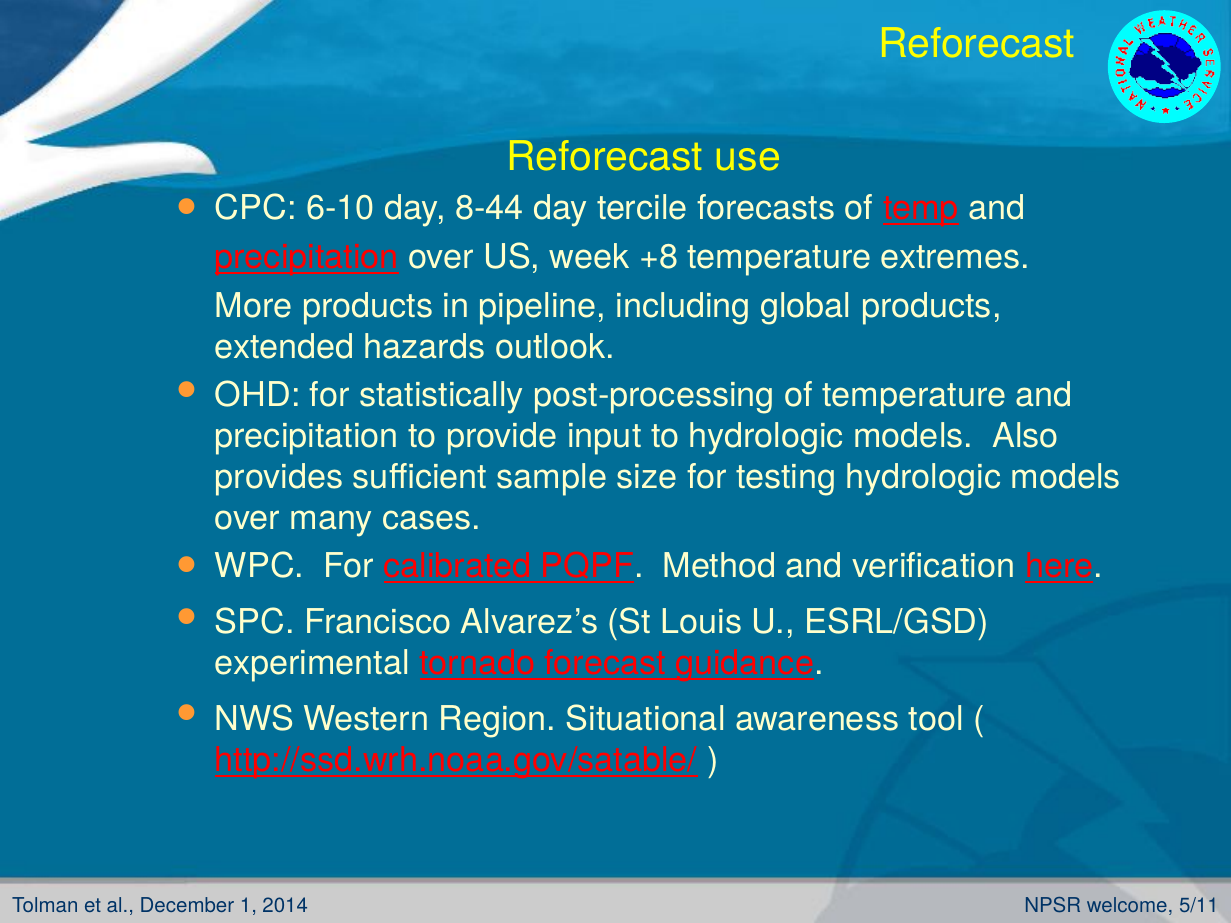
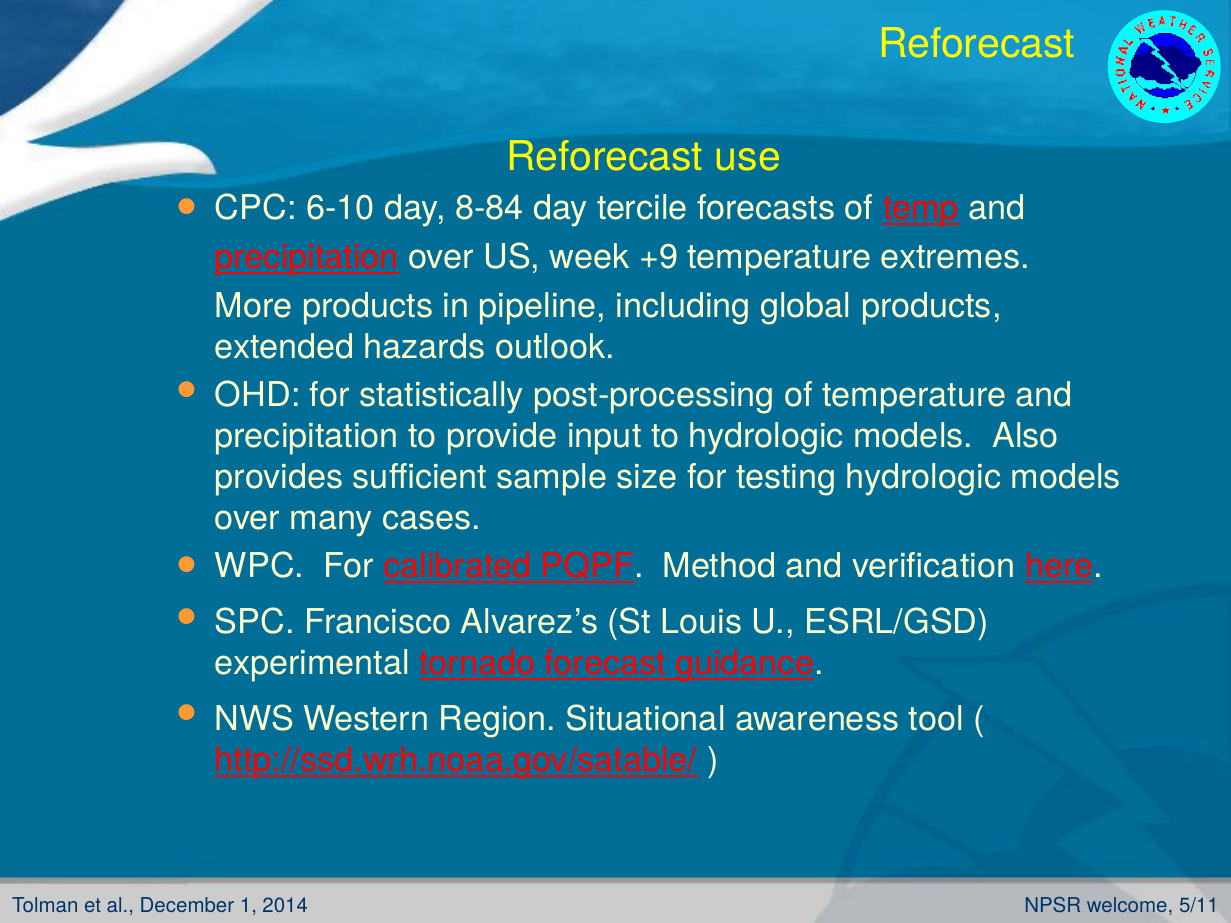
8-44: 8-44 -> 8-84
+8: +8 -> +9
